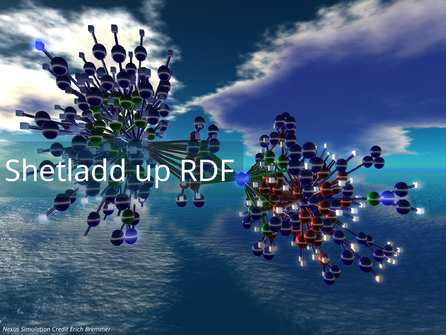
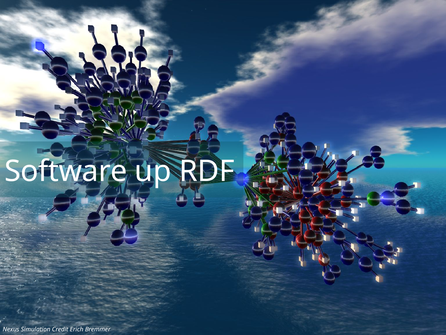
Shetladd: Shetladd -> Software
